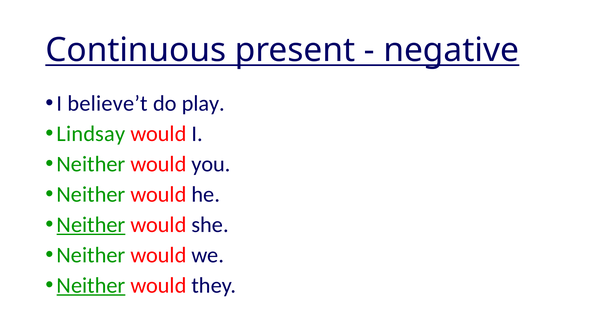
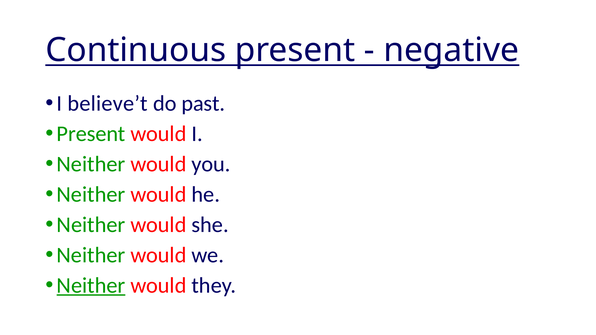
play: play -> past
Lindsay at (91, 134): Lindsay -> Present
Neither at (91, 225) underline: present -> none
